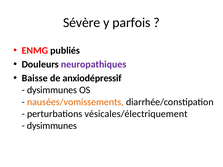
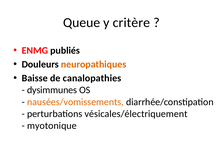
Sévère: Sévère -> Queue
parfois: parfois -> critère
neuropathiques colour: purple -> orange
anxiodépressif: anxiodépressif -> canalopathies
dysimmunes at (52, 126): dysimmunes -> myotonique
